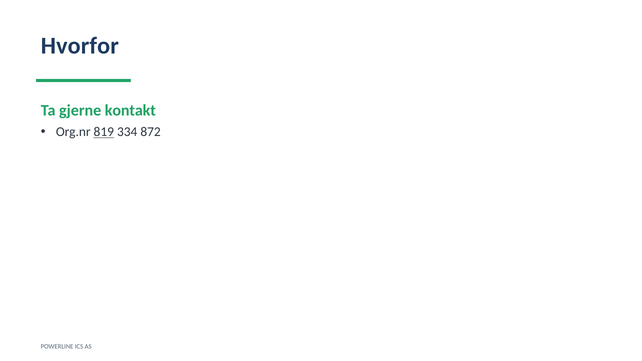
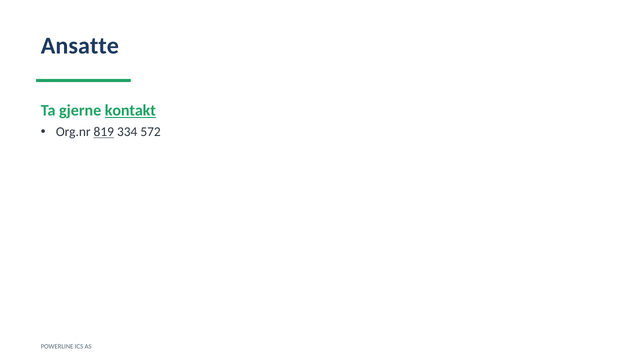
Hvorfor: Hvorfor -> Ansatte
kontakt underline: none -> present
872: 872 -> 572
